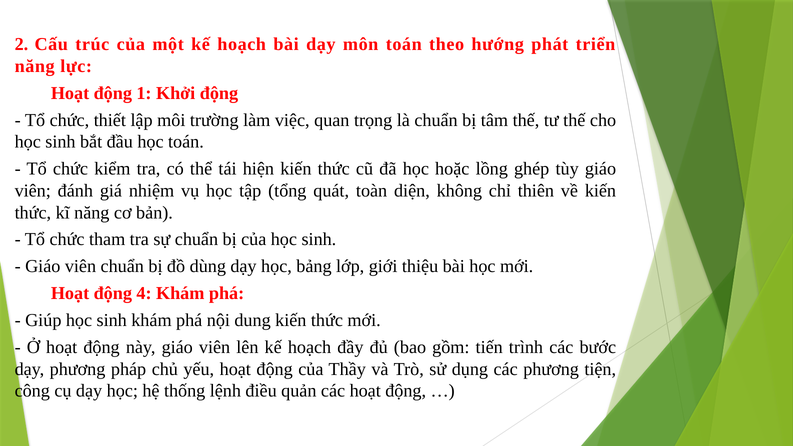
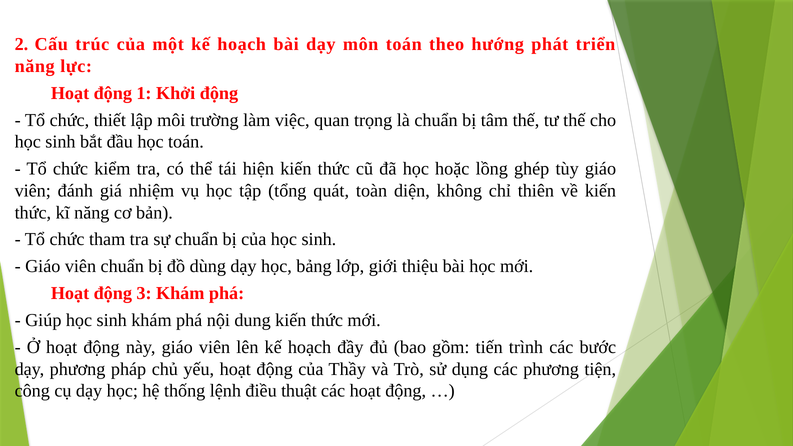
4: 4 -> 3
quản: quản -> thuật
